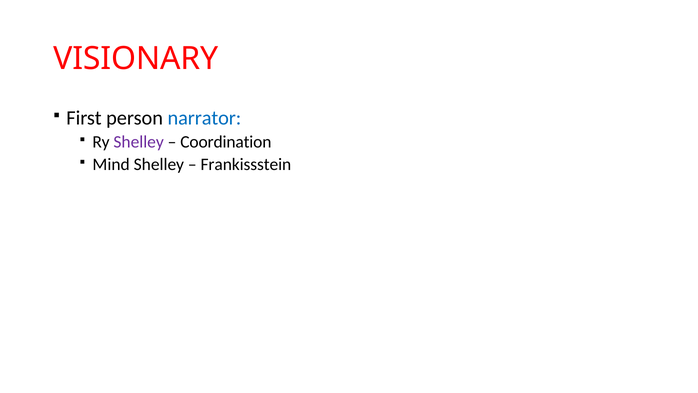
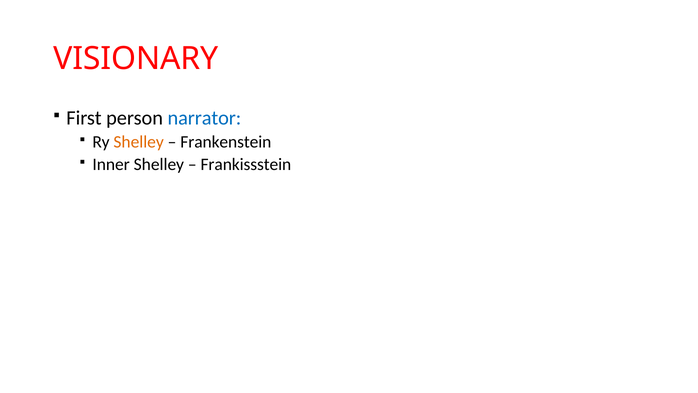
Shelley at (139, 142) colour: purple -> orange
Coordination: Coordination -> Frankenstein
Mind: Mind -> Inner
